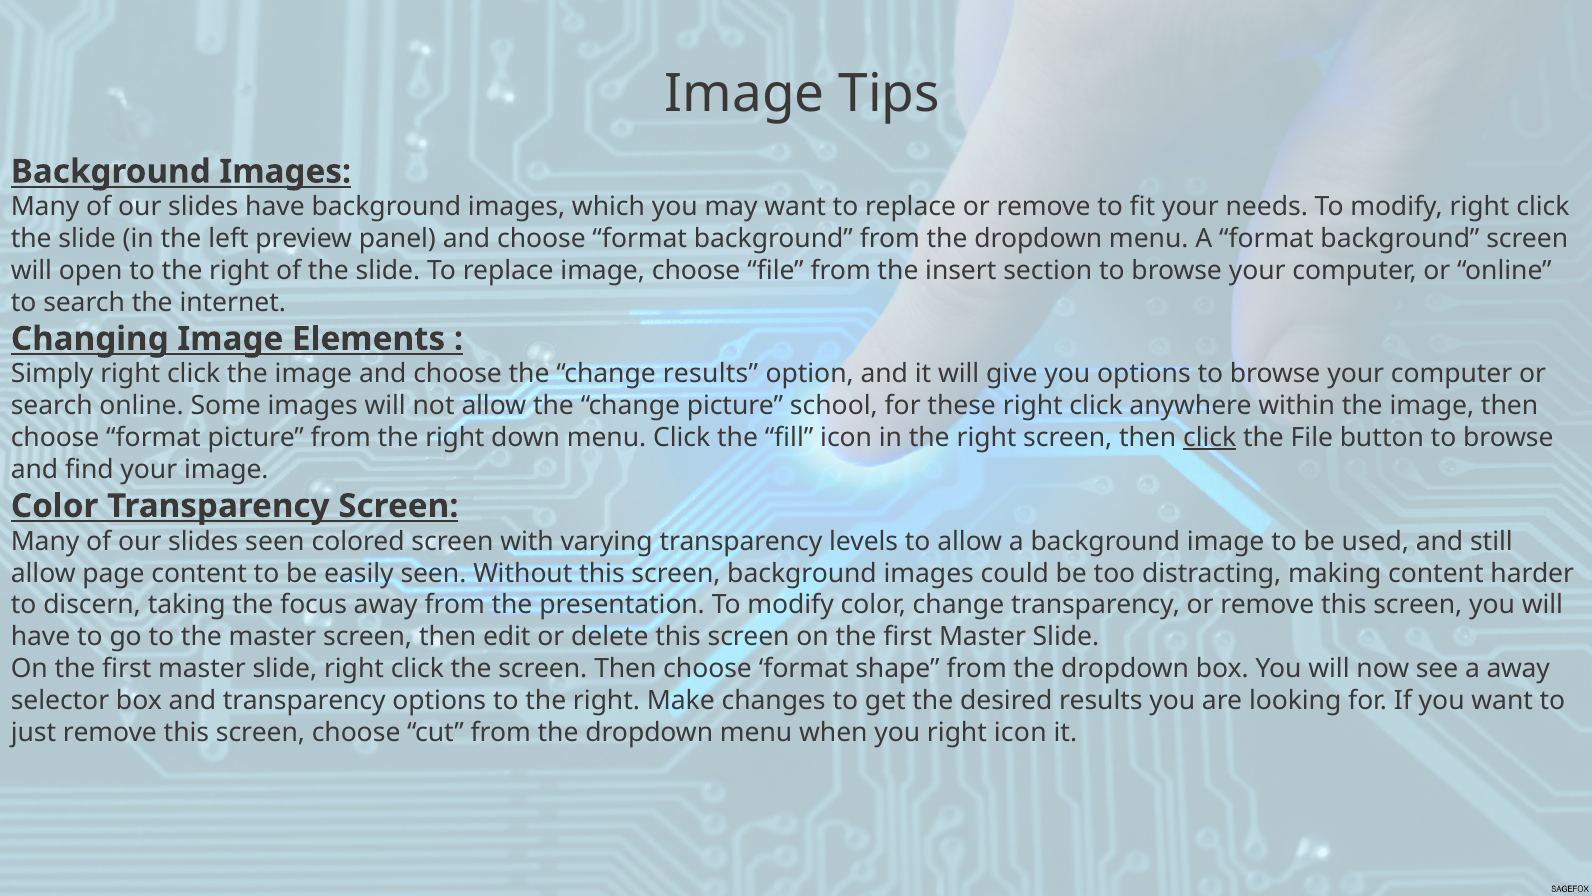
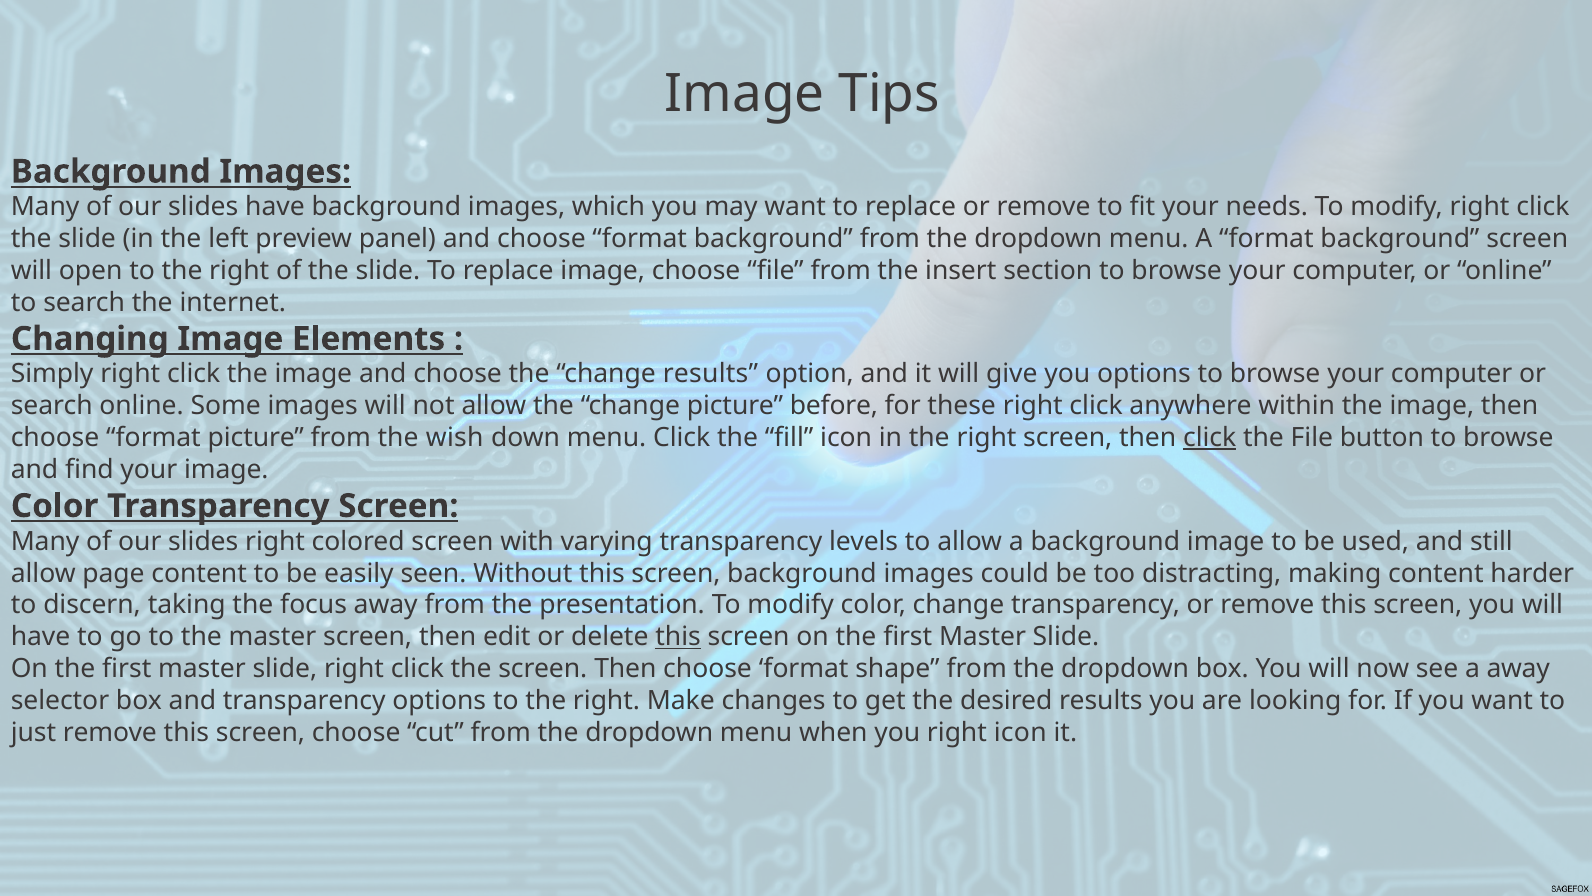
school: school -> before
from the right: right -> wish
slides seen: seen -> right
this at (678, 637) underline: none -> present
